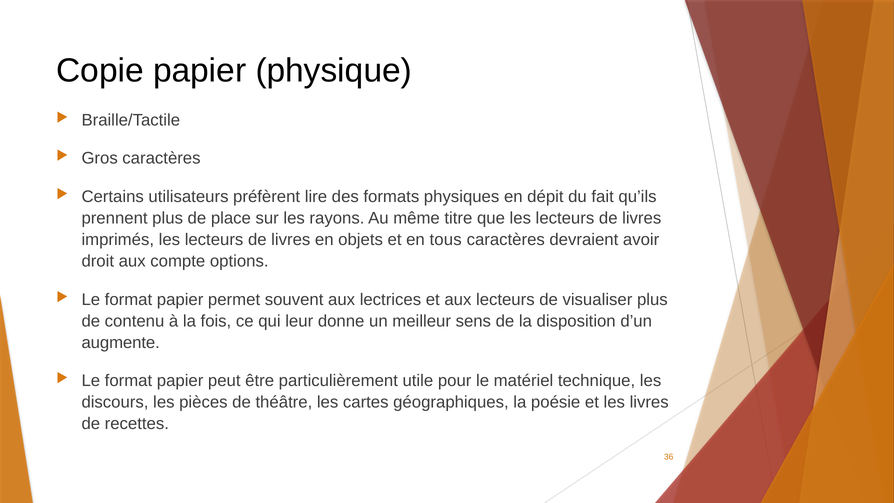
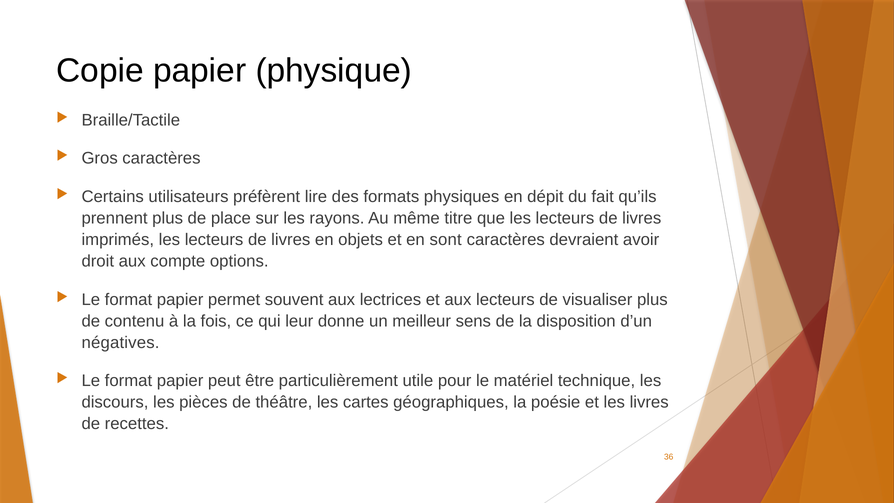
tous: tous -> sont
augmente: augmente -> négatives
